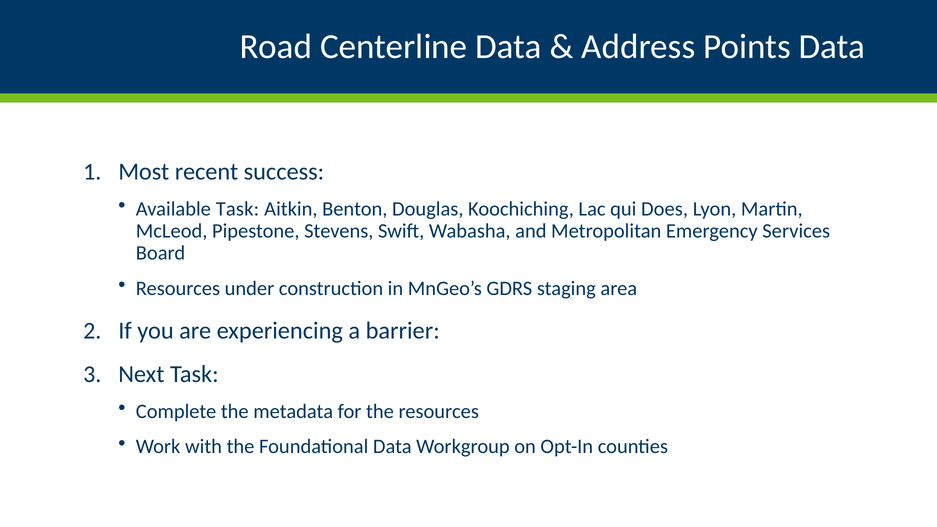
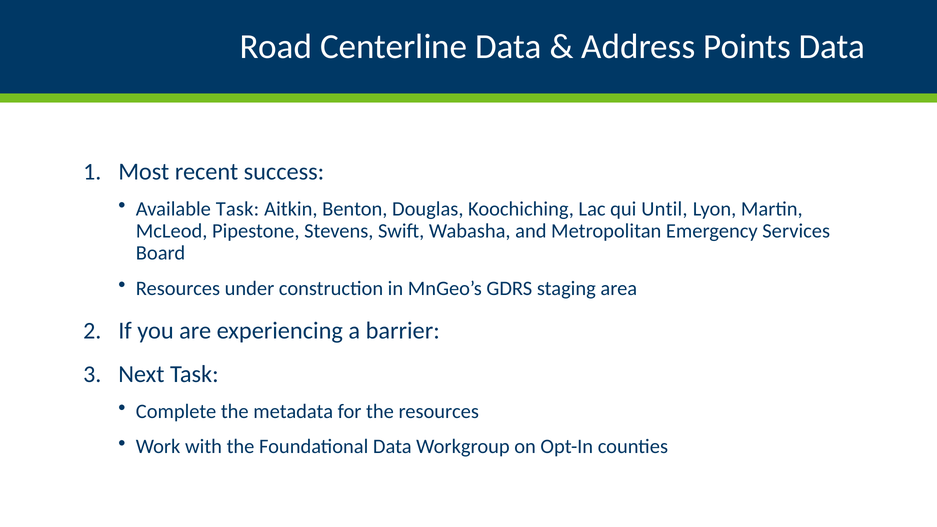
Does: Does -> Until
